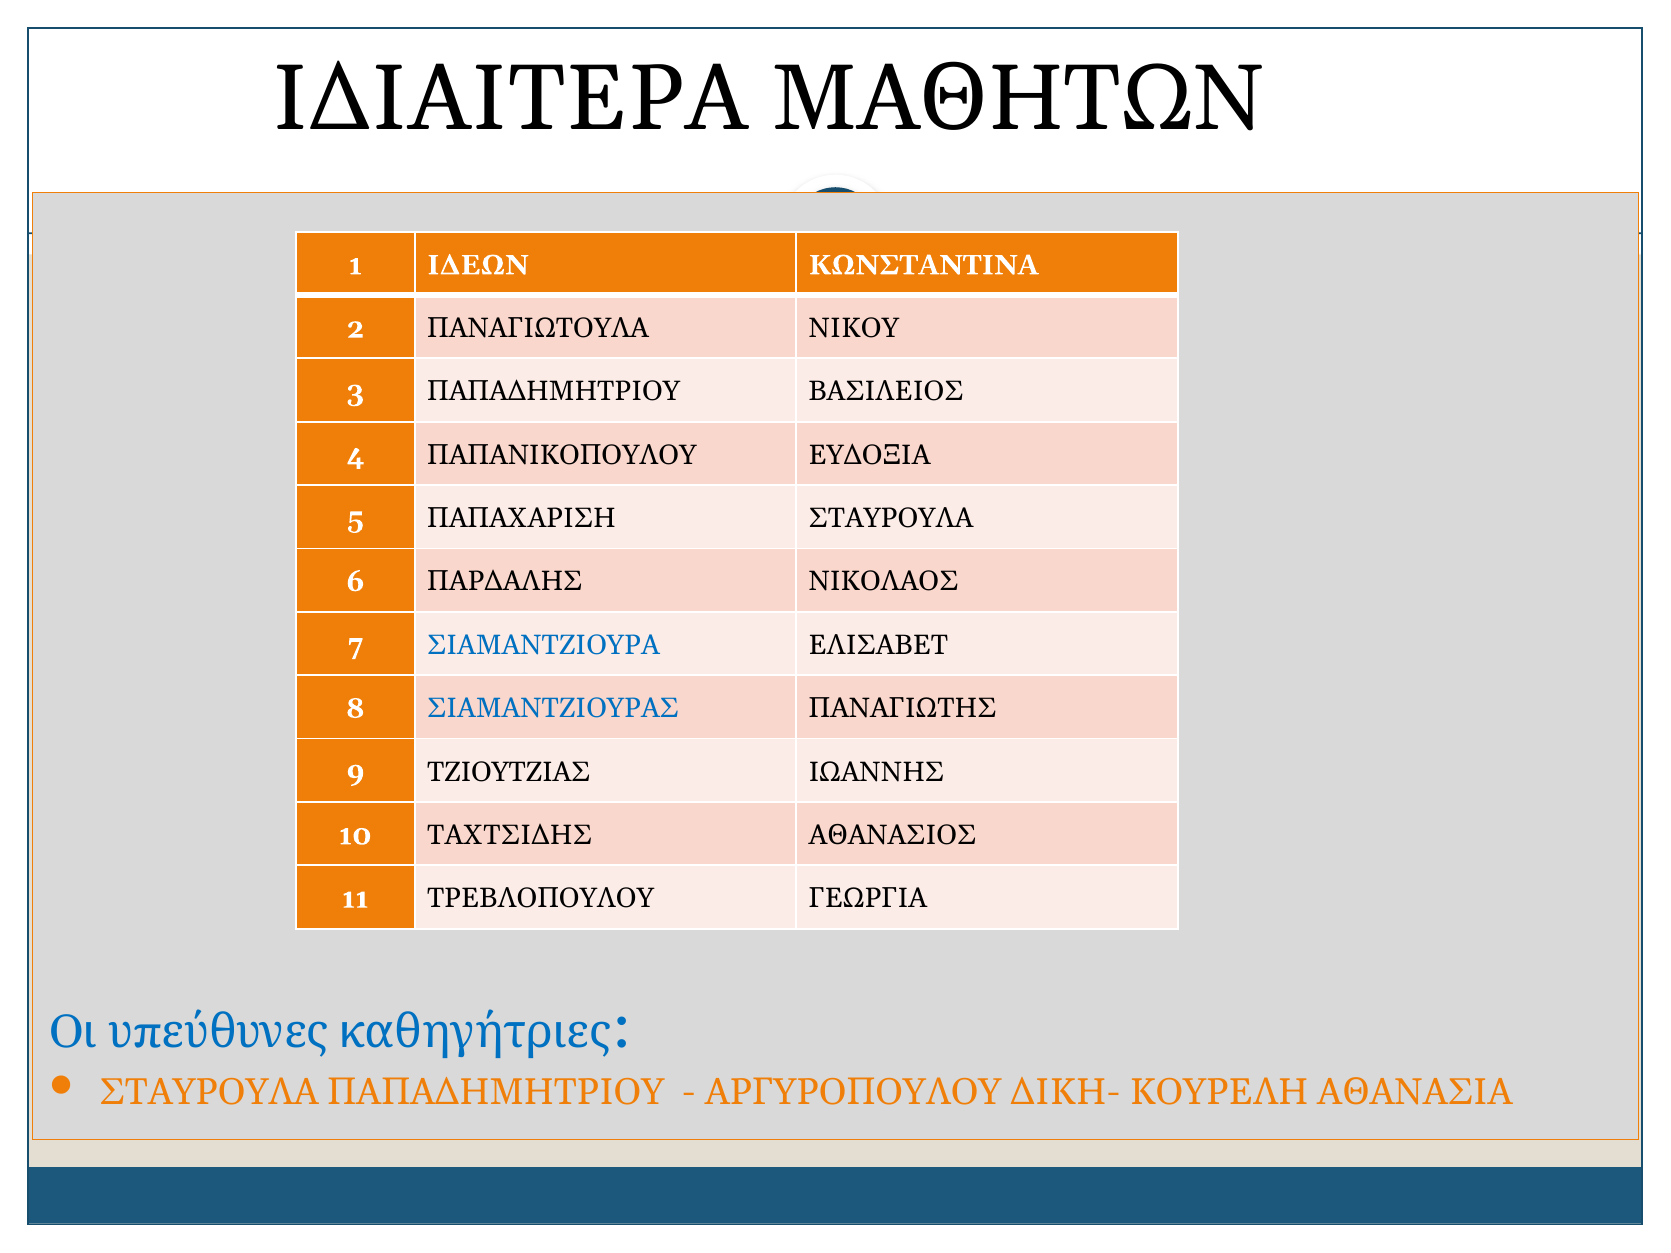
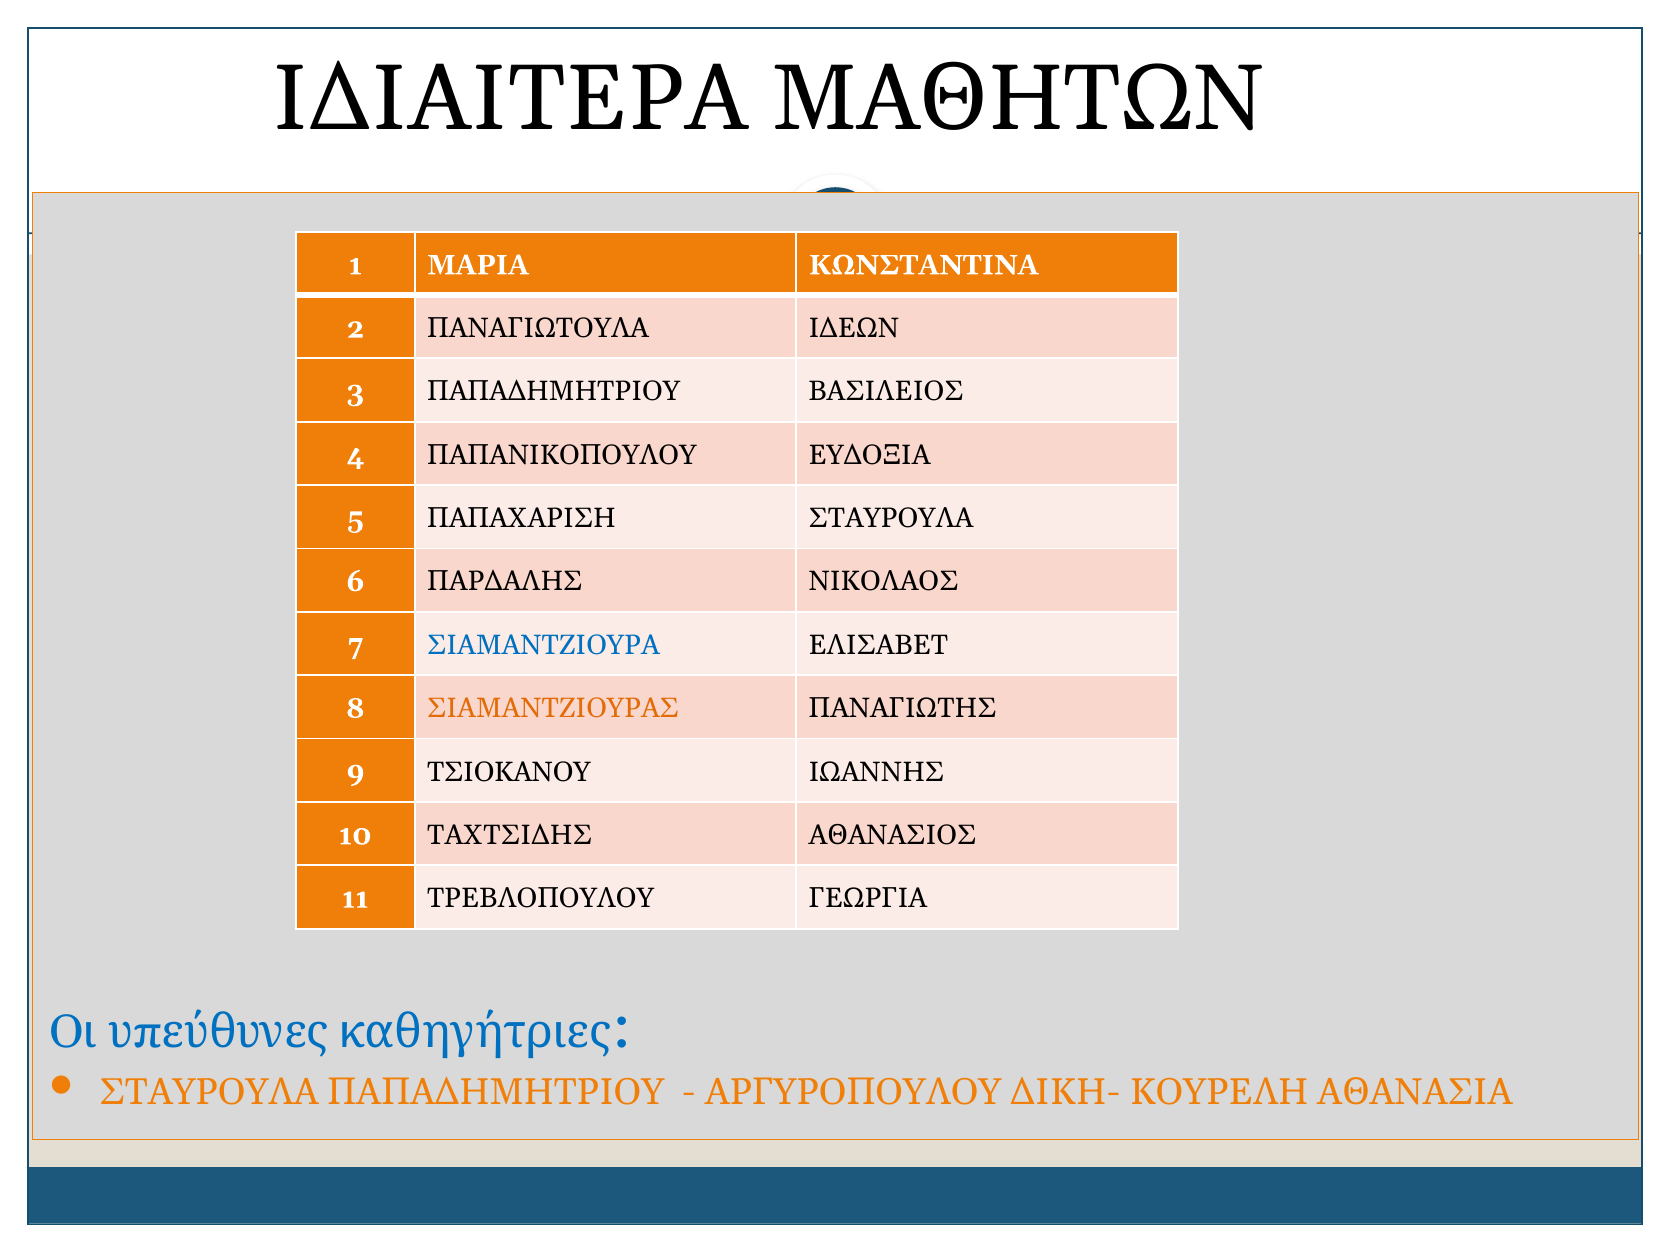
ΙΔΕΩΝ: ΙΔΕΩΝ -> ΜΑΡΙΑ
ΝΙΚΟΥ: ΝΙΚΟΥ -> ΙΔΕΩΝ
ΣΙΑΜΑΝΤΖΙΟΥΡΑΣ colour: blue -> orange
ΤΖΙΟΥΤΖΙΑΣ: ΤΖΙΟΥΤΖΙΑΣ -> ΤΣΙΟΚΑΝΟΥ
